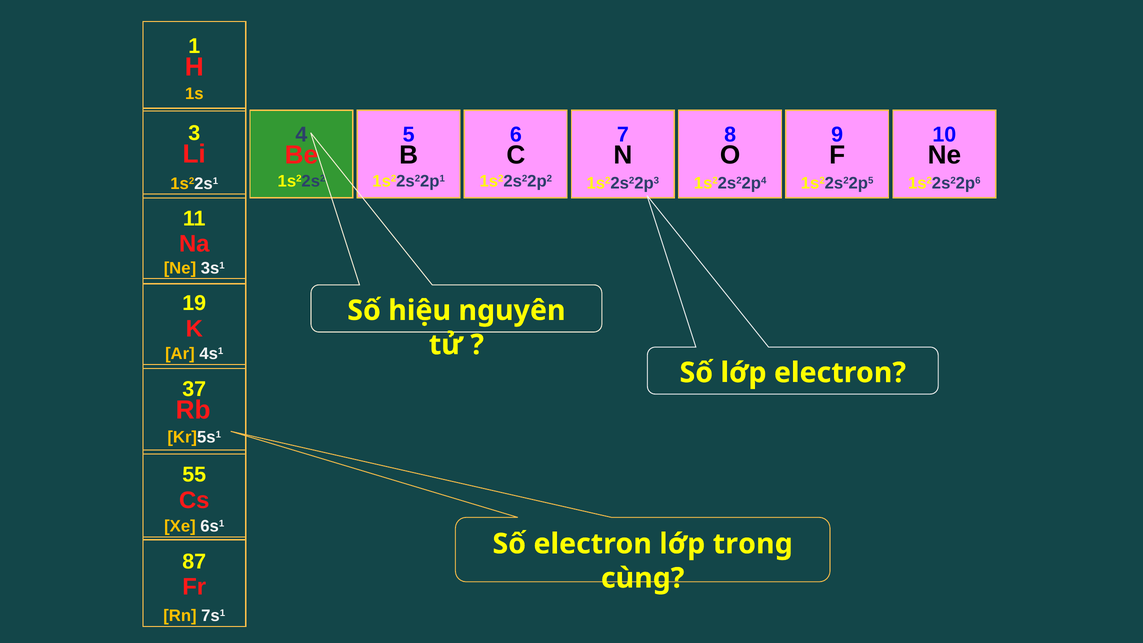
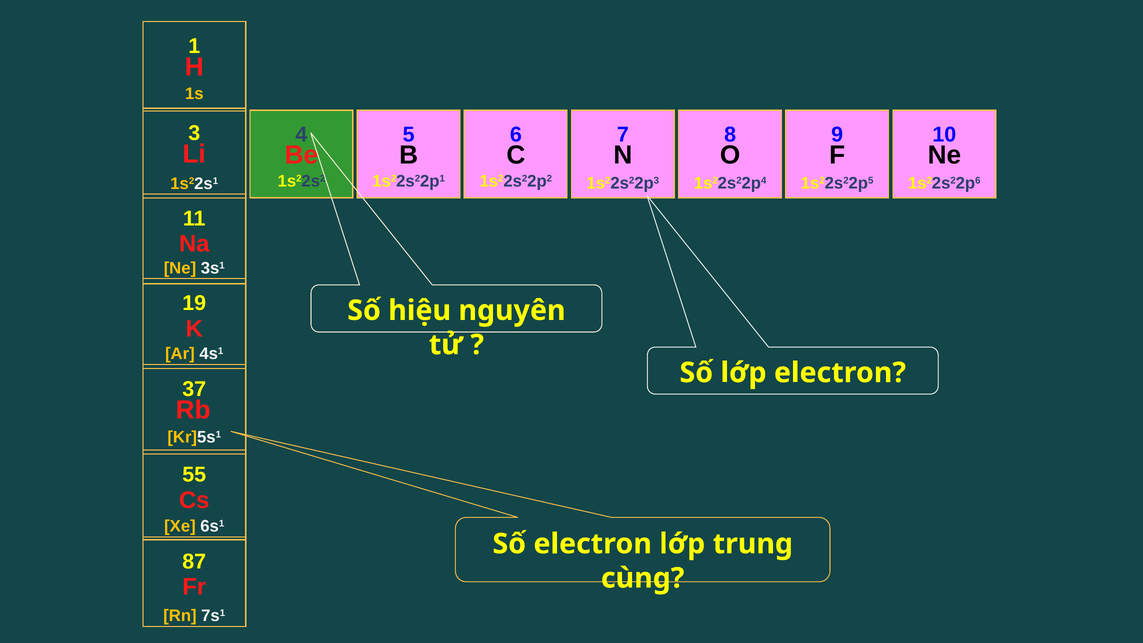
trong: trong -> trung
